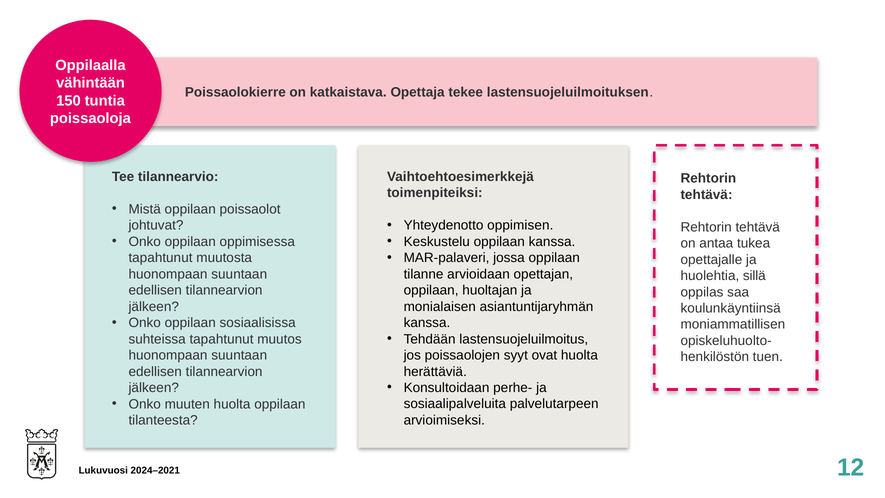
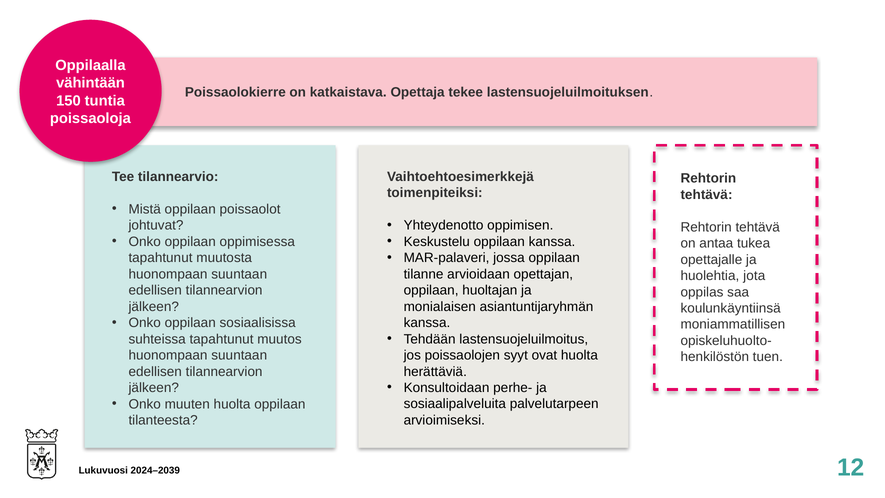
sillä: sillä -> jota
2024–2021: 2024–2021 -> 2024–2039
